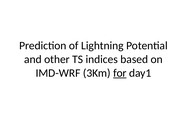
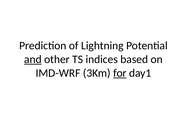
and underline: none -> present
